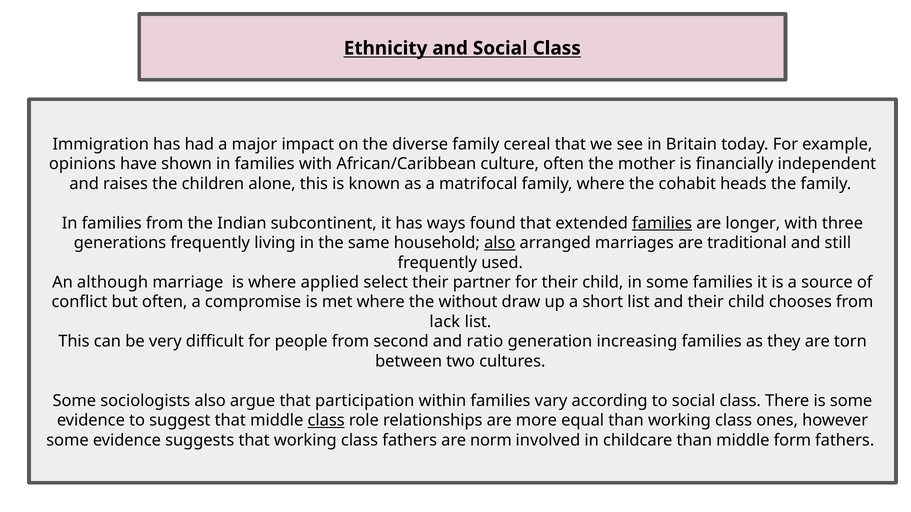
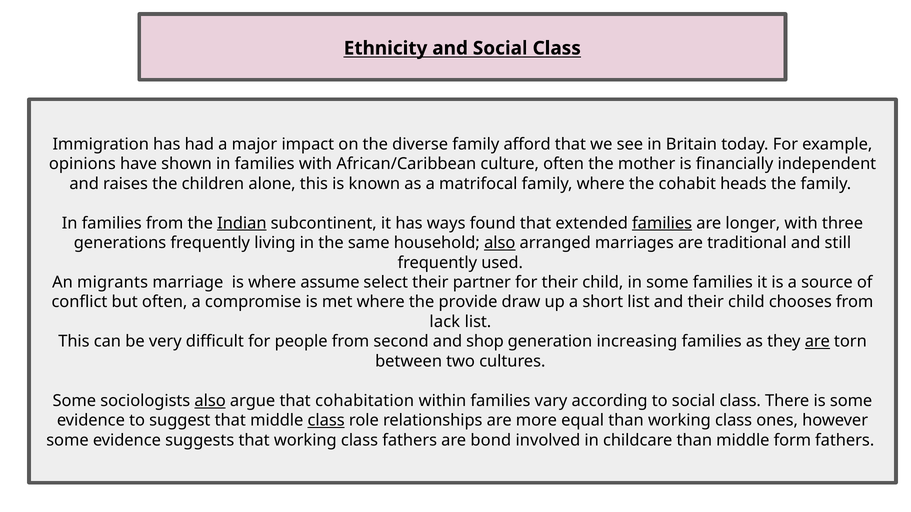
cereal: cereal -> afford
Indian underline: none -> present
although: although -> migrants
applied: applied -> assume
without: without -> provide
ratio: ratio -> shop
are at (817, 342) underline: none -> present
also at (210, 401) underline: none -> present
participation: participation -> cohabitation
norm: norm -> bond
